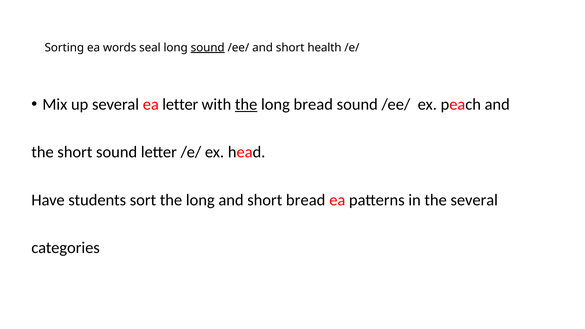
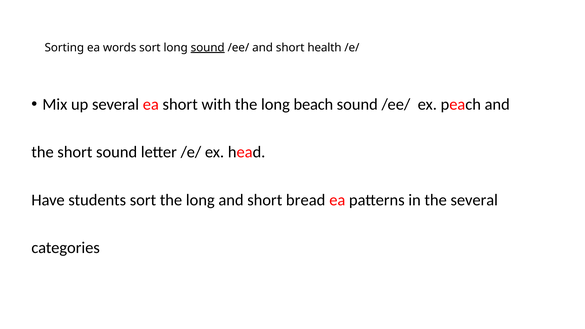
words seal: seal -> sort
ea letter: letter -> short
the at (246, 104) underline: present -> none
long bread: bread -> beach
